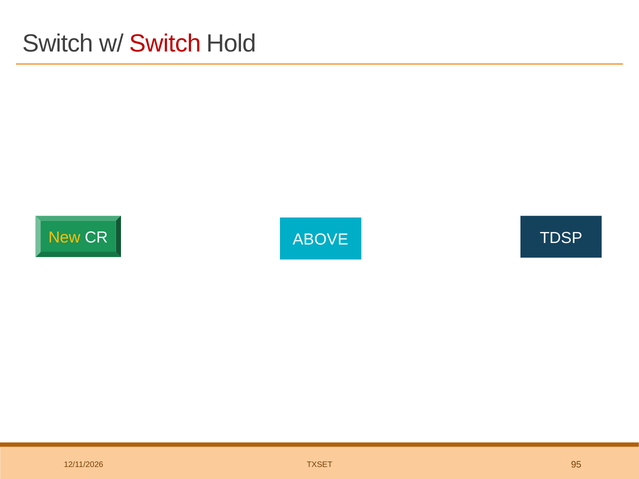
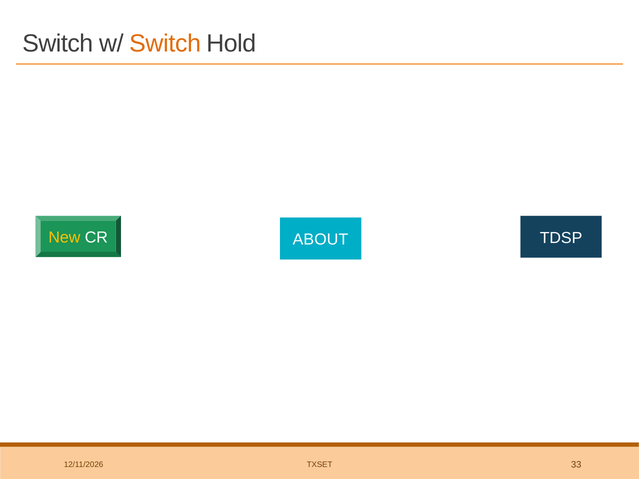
Switch at (165, 43) colour: red -> orange
ABOVE: ABOVE -> ABOUT
95: 95 -> 33
